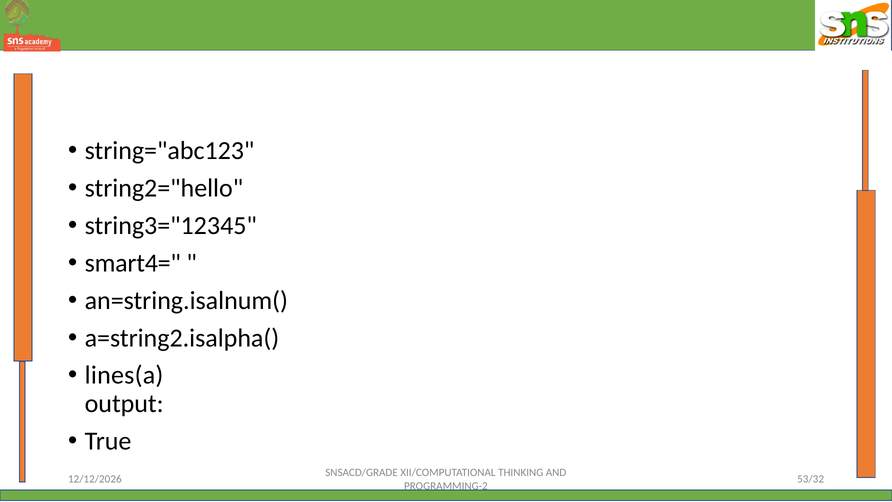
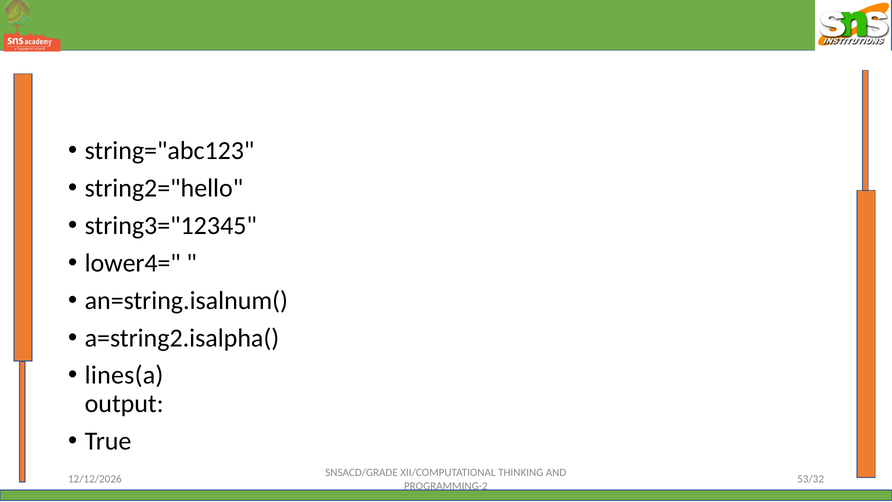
smart4=: smart4= -> lower4=
